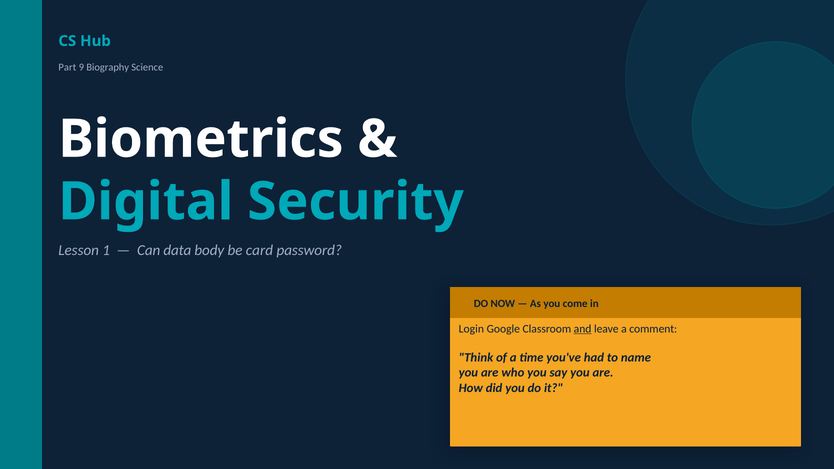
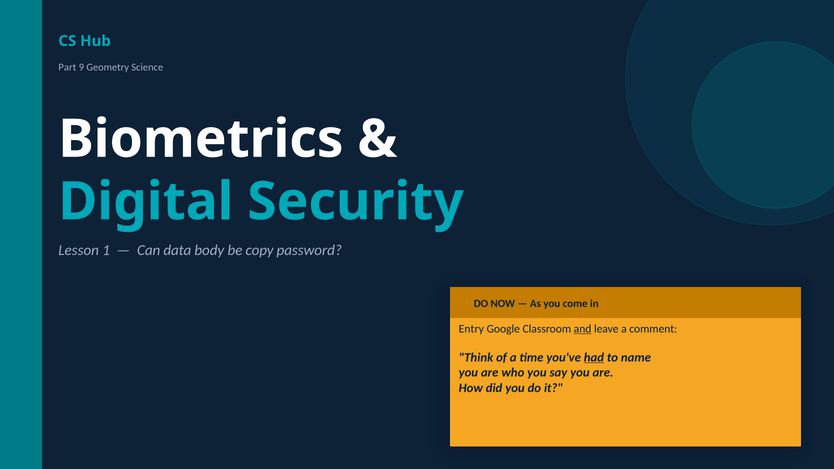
Biography: Biography -> Geometry
card: card -> copy
Login: Login -> Entry
had underline: none -> present
